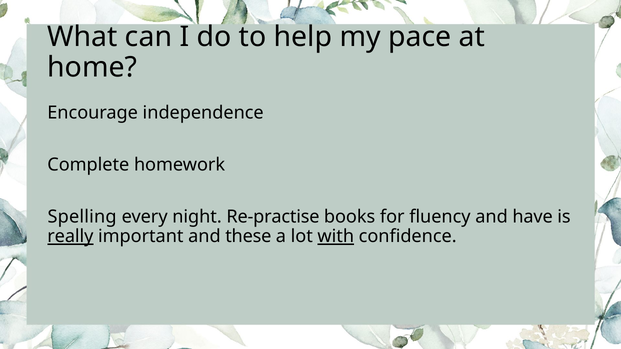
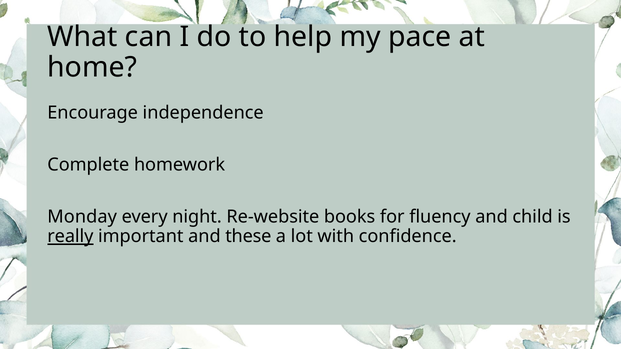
Spelling: Spelling -> Monday
Re-practise: Re-practise -> Re-website
have: have -> child
with underline: present -> none
